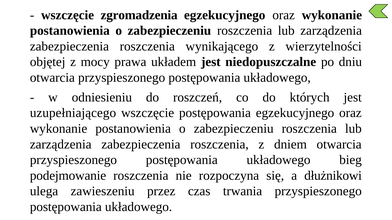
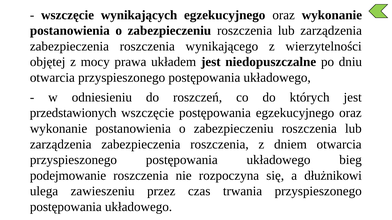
zgromadzenia: zgromadzenia -> wynikających
uzupełniającego: uzupełniającego -> przedstawionych
